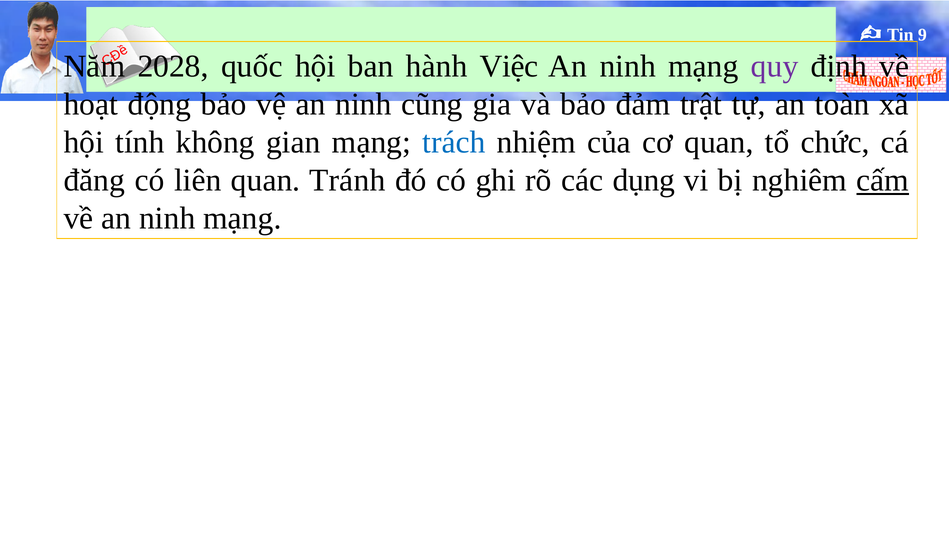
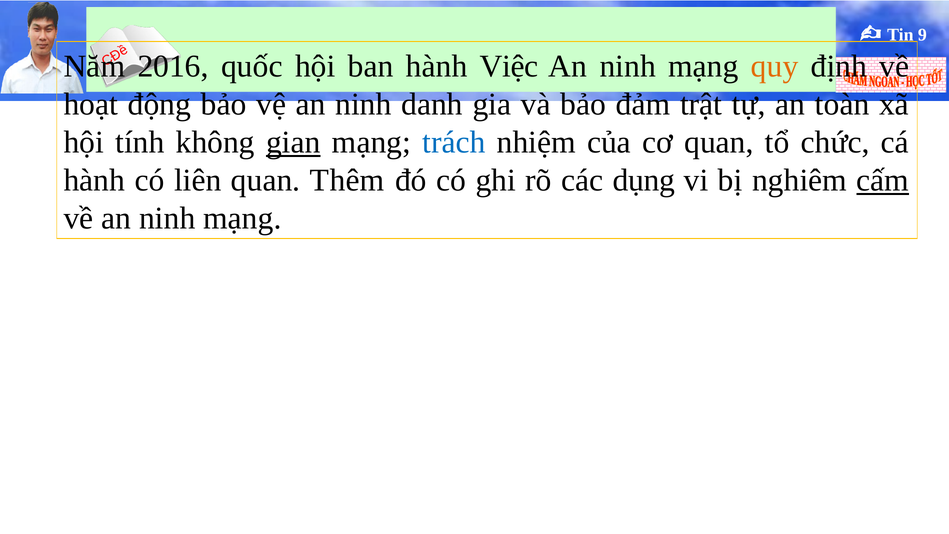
2028: 2028 -> 2016
quy colour: purple -> orange
cũng: cũng -> danh
gian underline: none -> present
đăng at (94, 180): đăng -> hành
Tránh: Tránh -> Thêm
